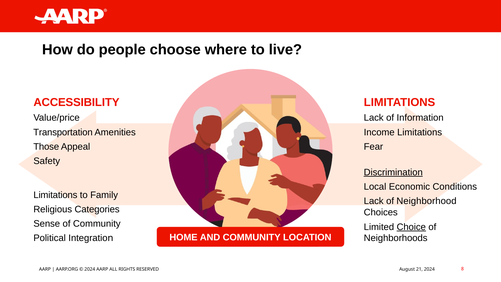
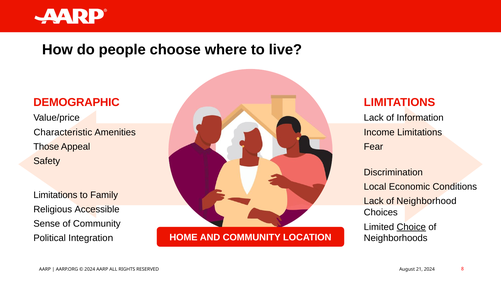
ACCESSIBILITY: ACCESSIBILITY -> DEMOGRAPHIC
Transportation: Transportation -> Characteristic
Discrimination underline: present -> none
Categories: Categories -> Accessible
